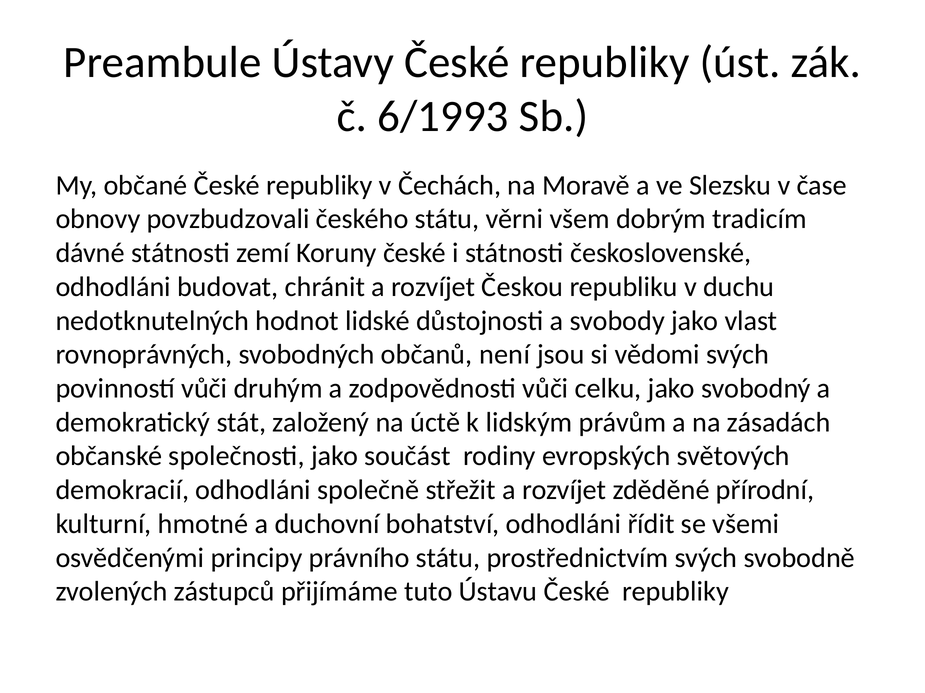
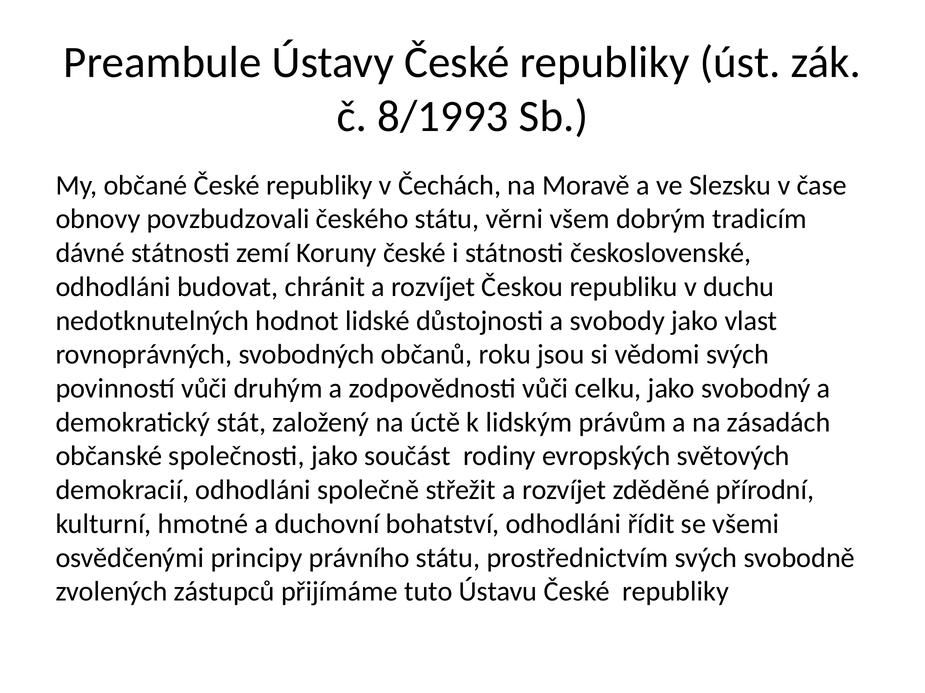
6/1993: 6/1993 -> 8/1993
není: není -> roku
